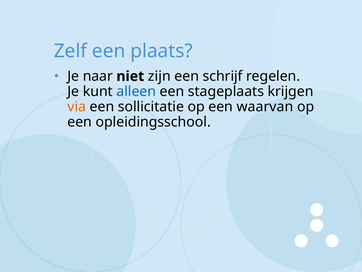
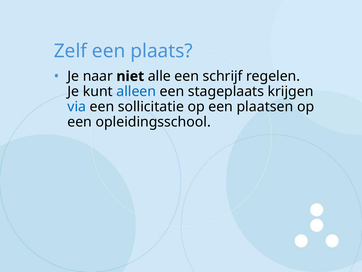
zijn: zijn -> alle
via colour: orange -> blue
waarvan: waarvan -> plaatsen
